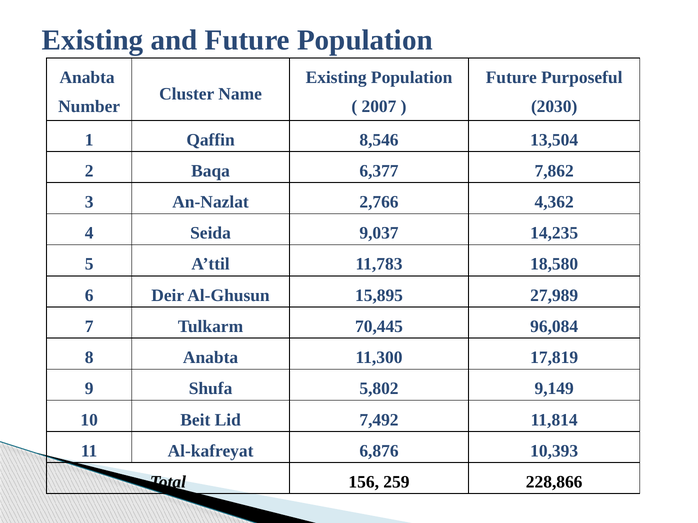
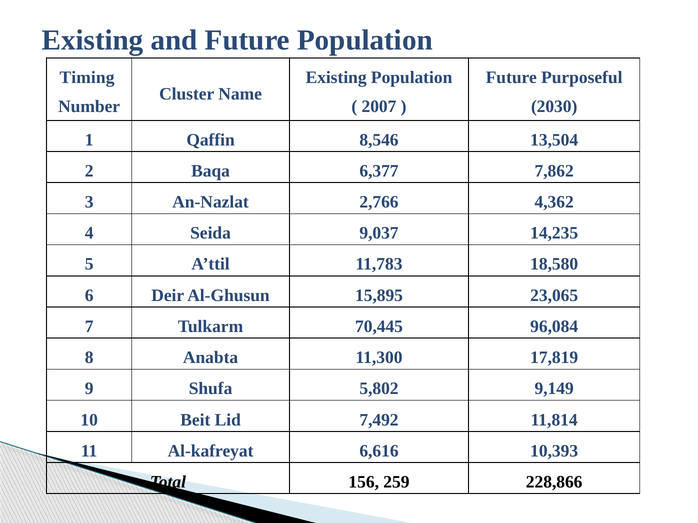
Anabta at (87, 78): Anabta -> Timing
27,989: 27,989 -> 23,065
6,876: 6,876 -> 6,616
